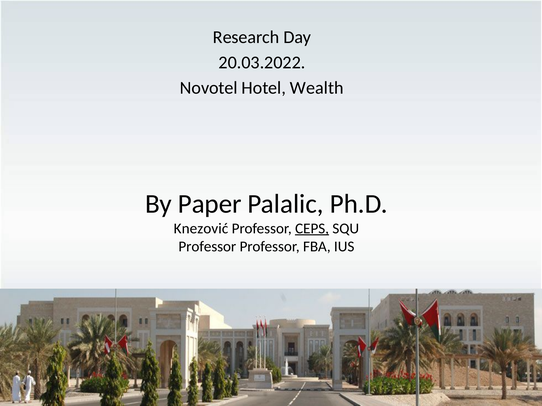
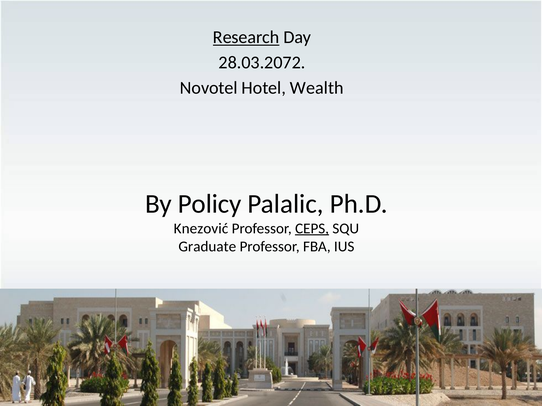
Research underline: none -> present
20.03.2022: 20.03.2022 -> 28.03.2072
Paper: Paper -> Policy
Professor at (207, 247): Professor -> Graduate
